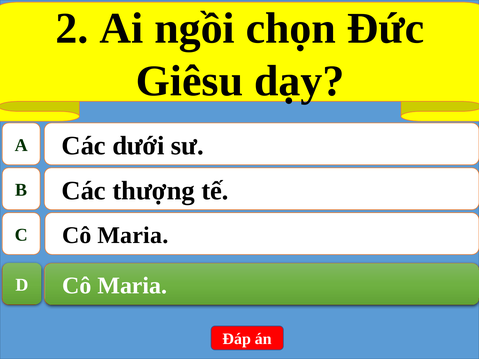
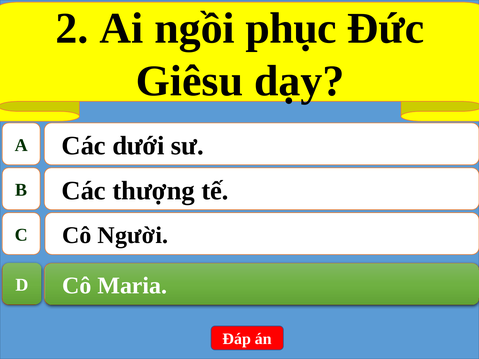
chọn: chọn -> phục
C Cô Maria: Maria -> Người
